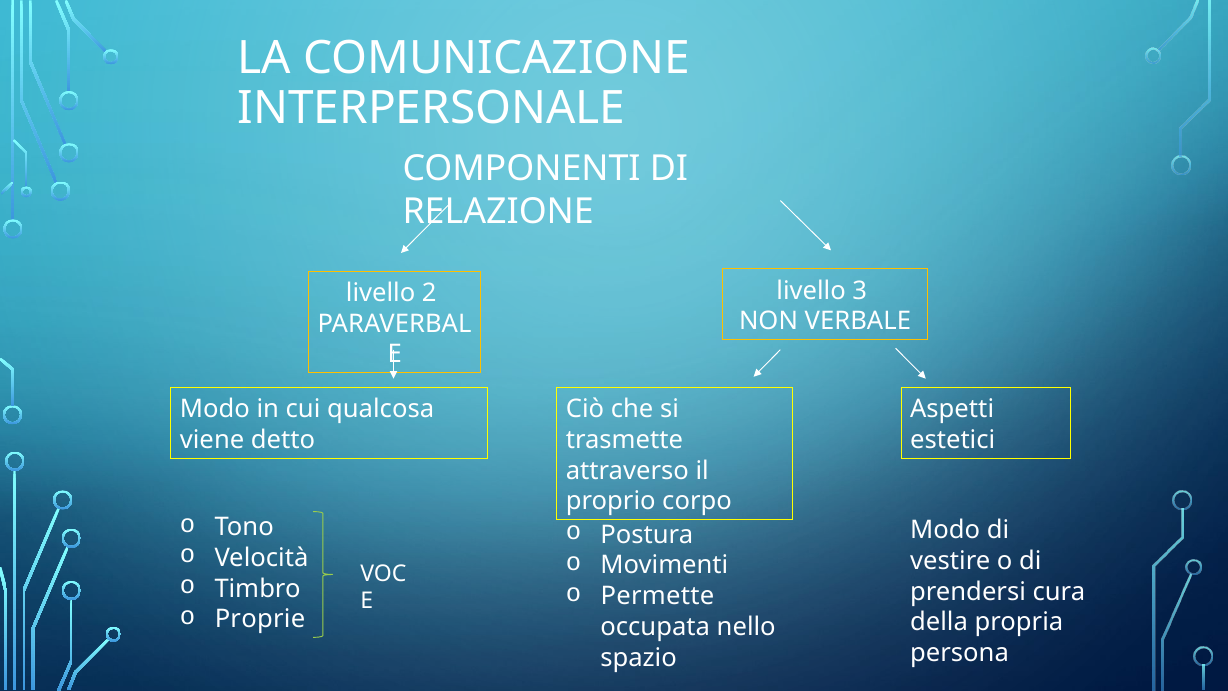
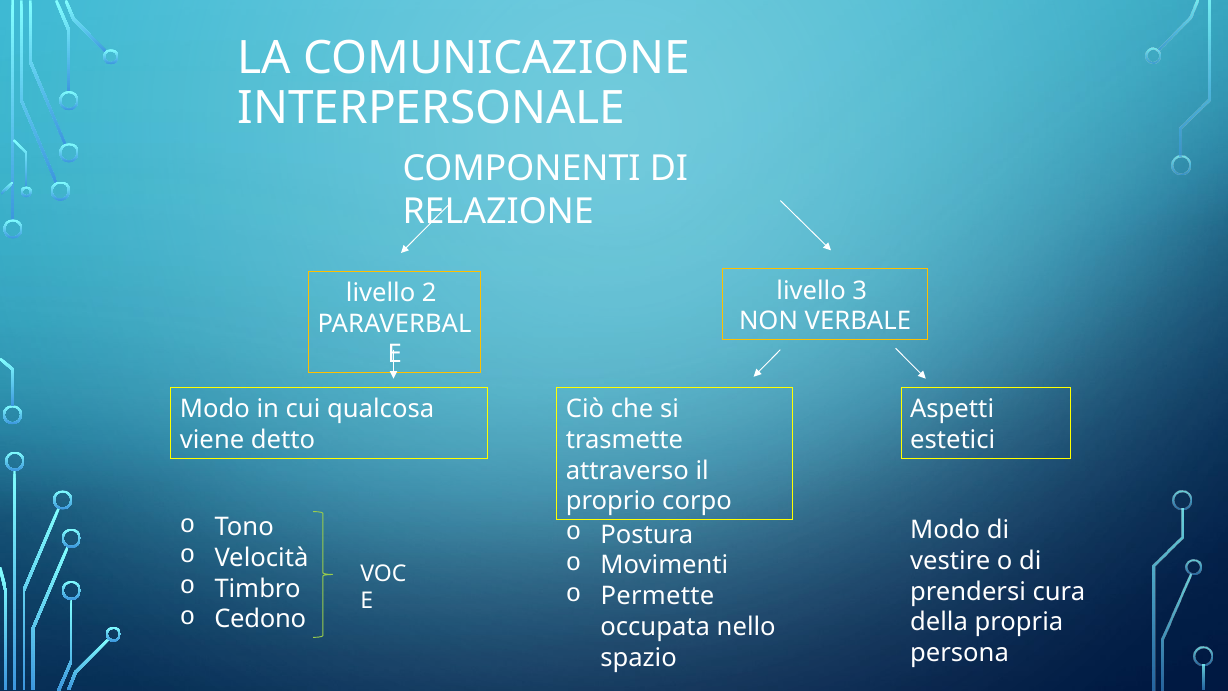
Proprie: Proprie -> Cedono
